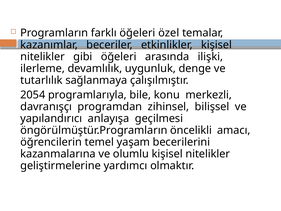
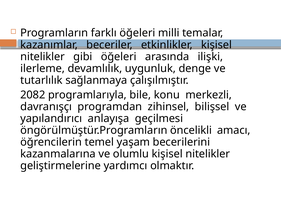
özel: özel -> milli
2054: 2054 -> 2082
